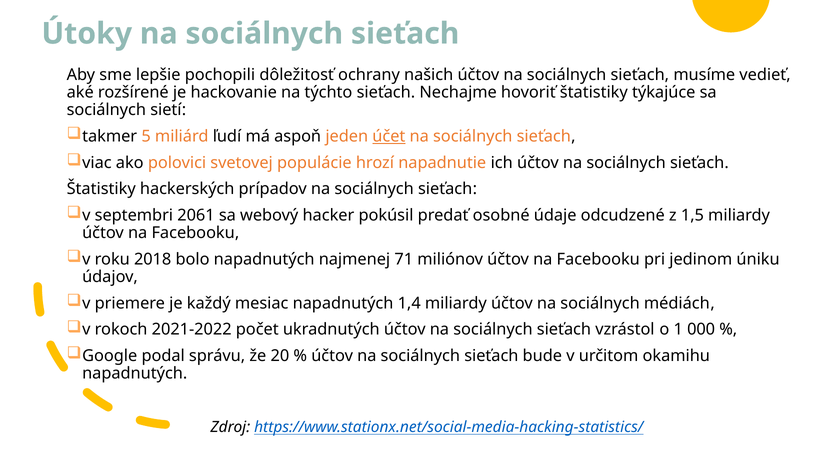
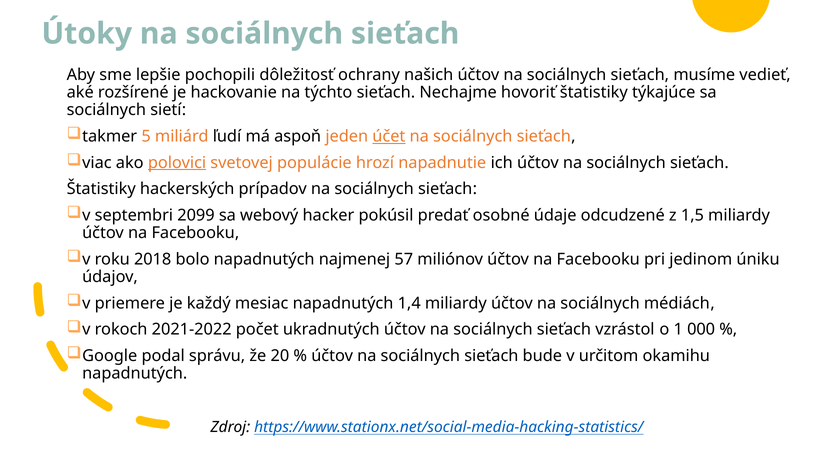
polovici underline: none -> present
2061: 2061 -> 2099
71: 71 -> 57
